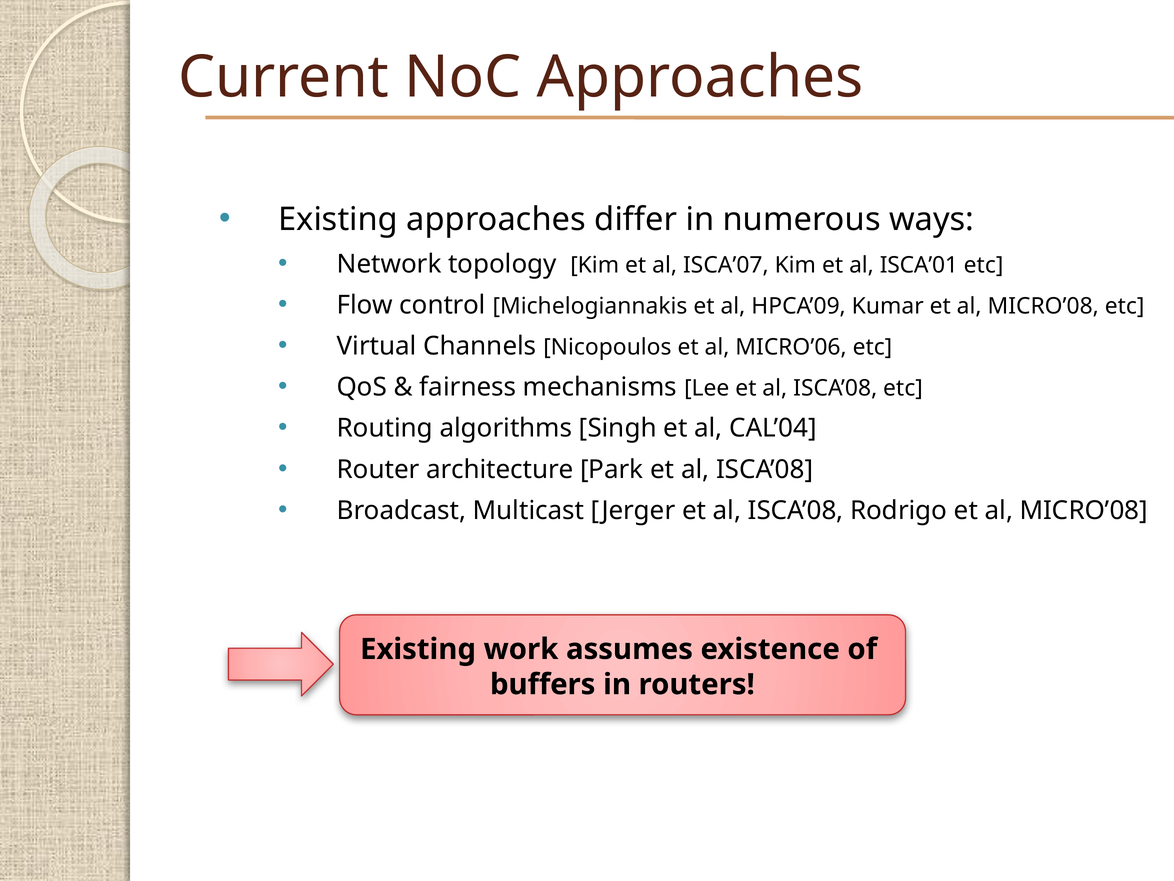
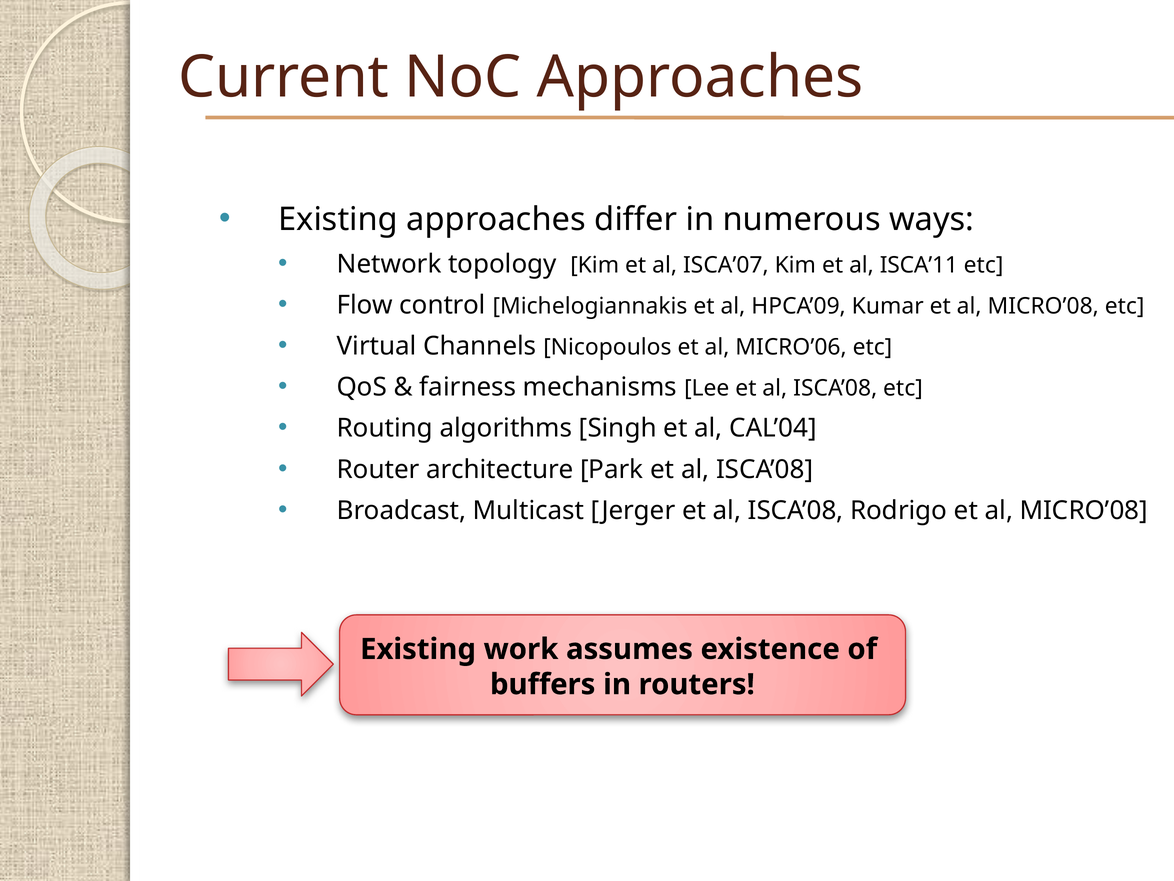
ISCA’01: ISCA’01 -> ISCA’11
